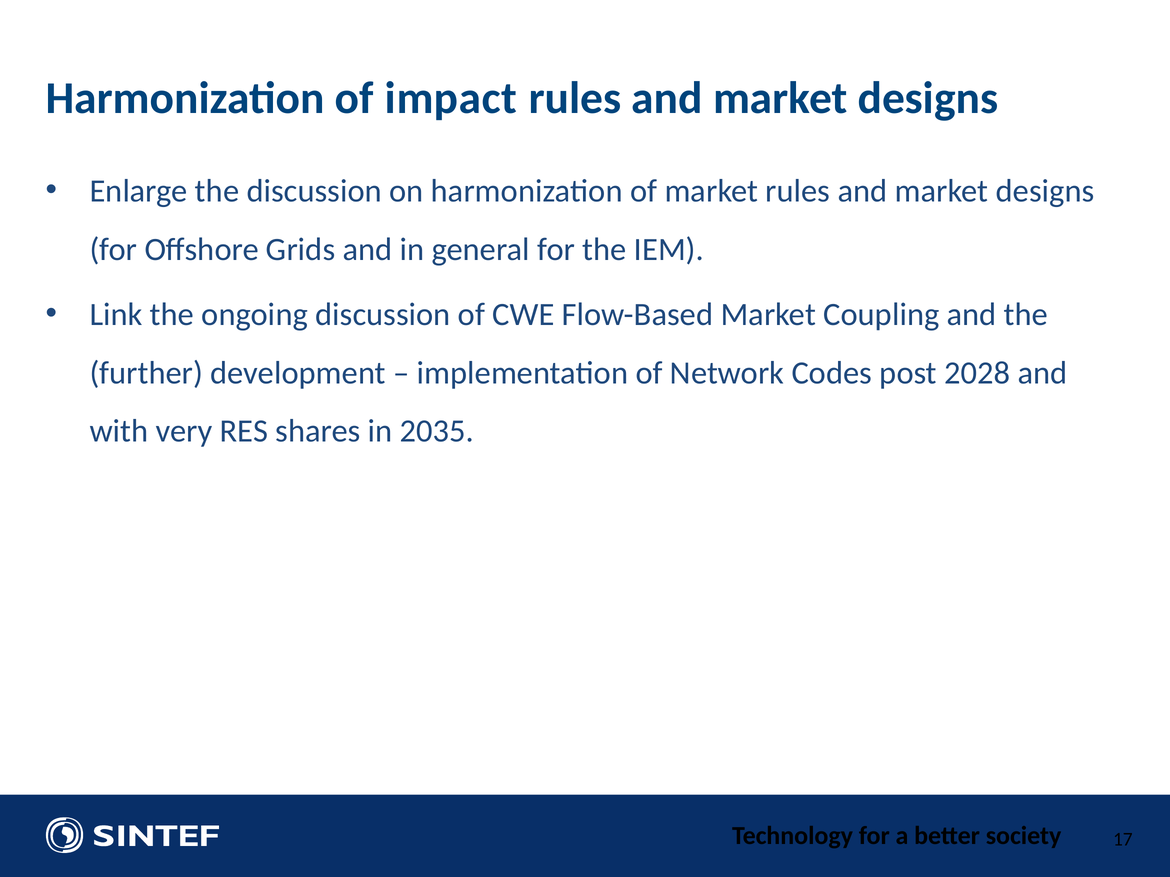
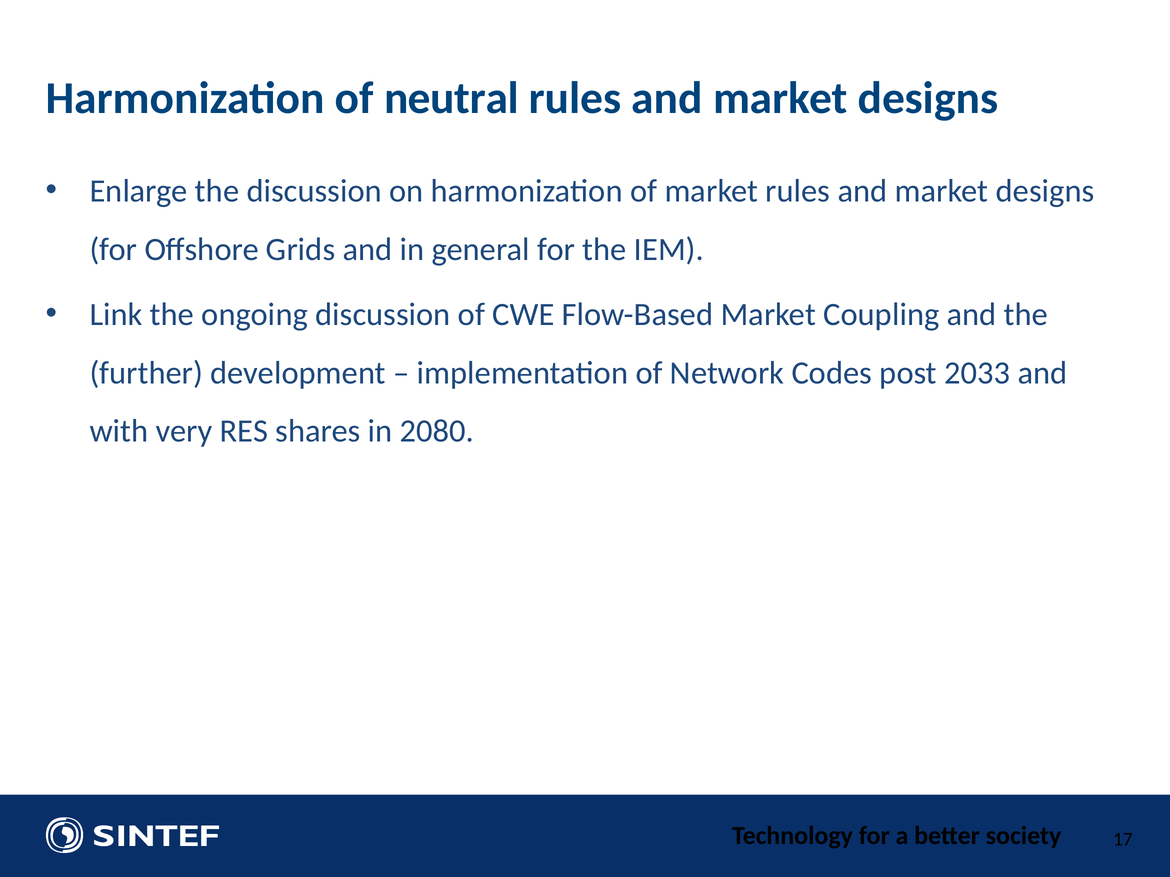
impact: impact -> neutral
2028: 2028 -> 2033
2035: 2035 -> 2080
